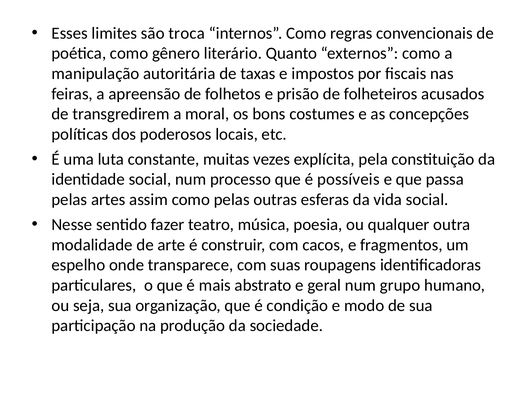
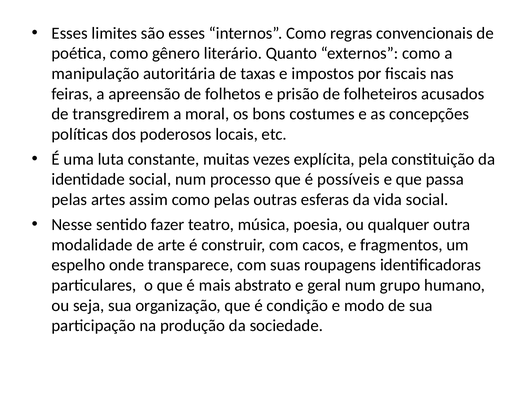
são troca: troca -> esses
